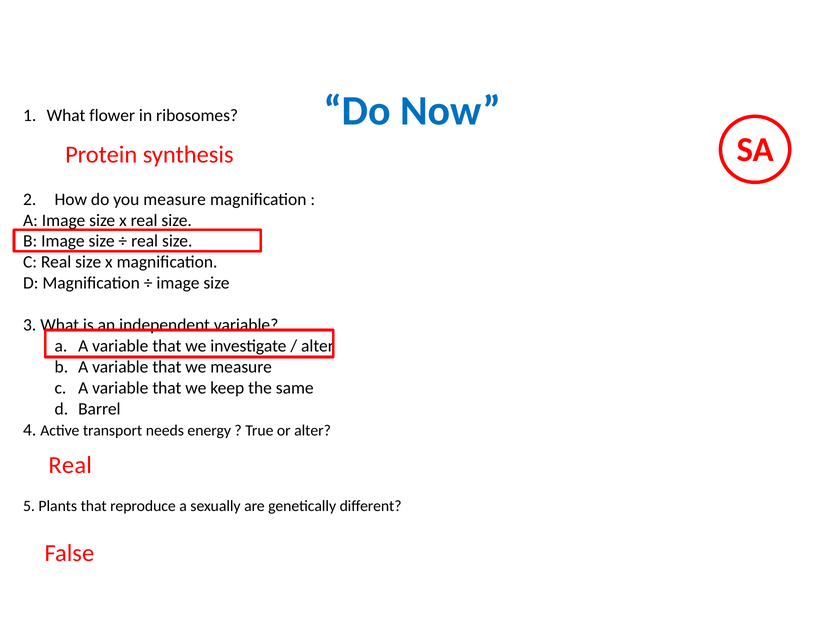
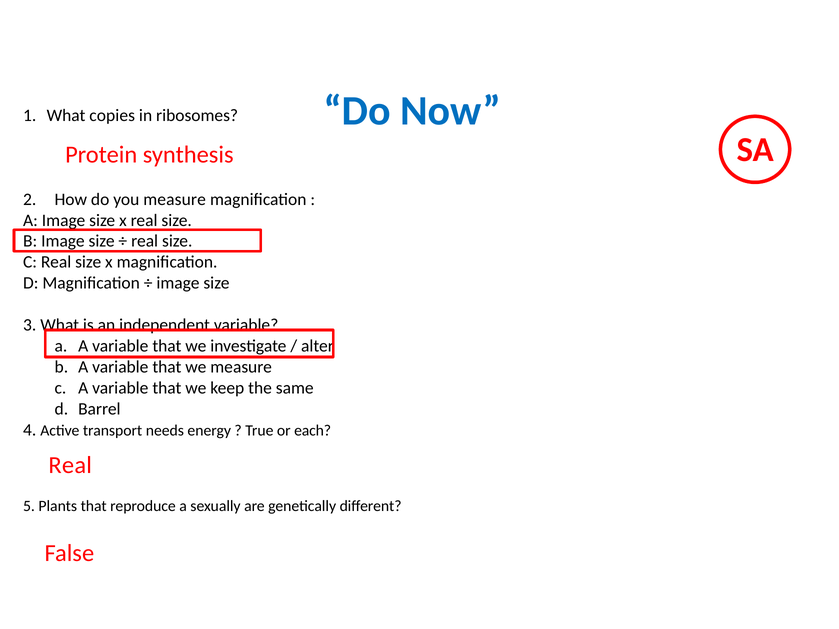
flower: flower -> copies
or alter: alter -> each
